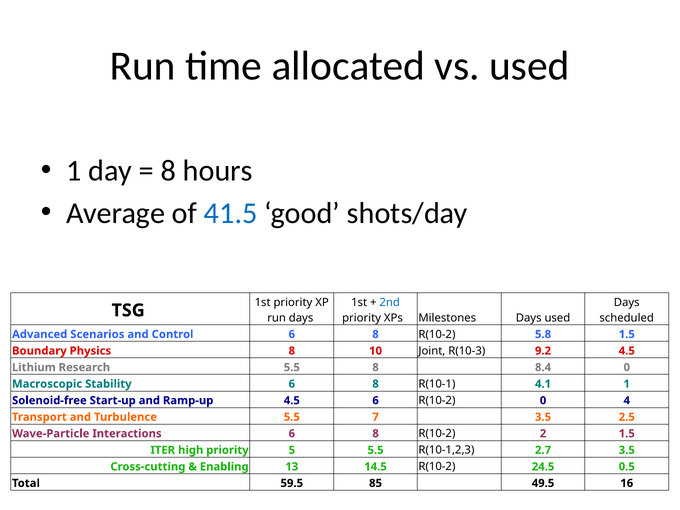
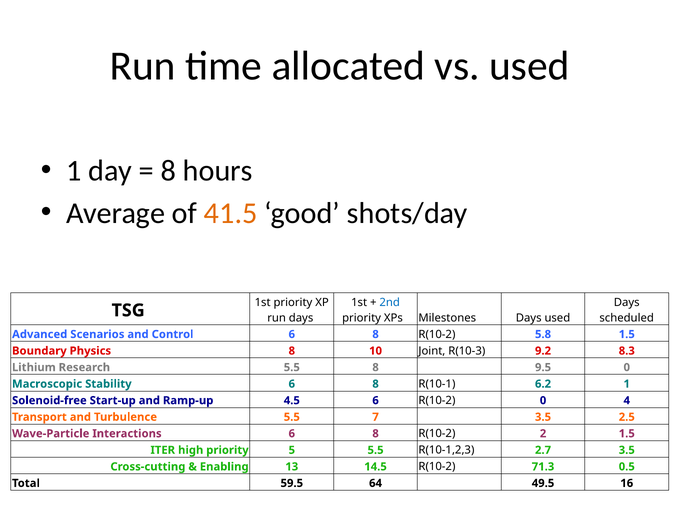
41.5 colour: blue -> orange
9.2 4.5: 4.5 -> 8.3
8.4: 8.4 -> 9.5
4.1: 4.1 -> 6.2
24.5: 24.5 -> 71.3
85: 85 -> 64
